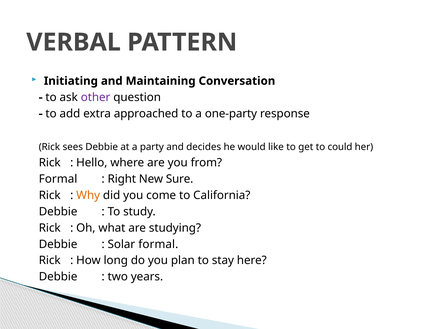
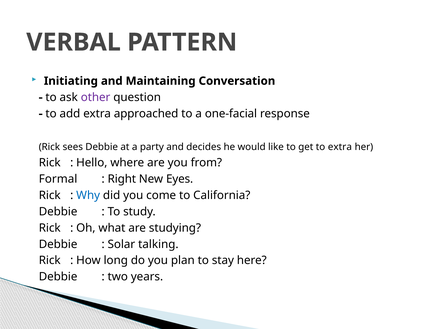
one-party: one-party -> one-facial
to could: could -> extra
Sure: Sure -> Eyes
Why colour: orange -> blue
Solar formal: formal -> talking
